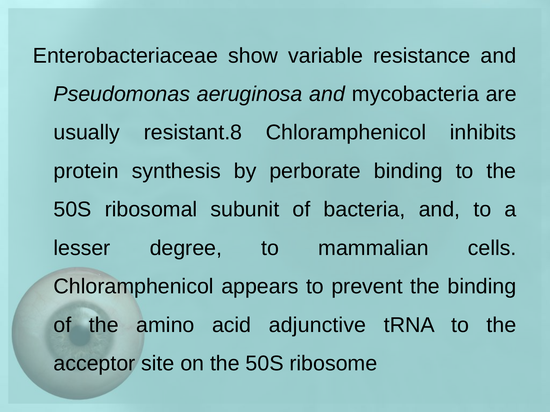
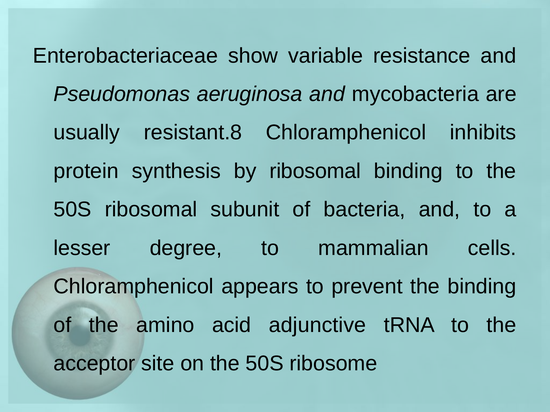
by perborate: perborate -> ribosomal
